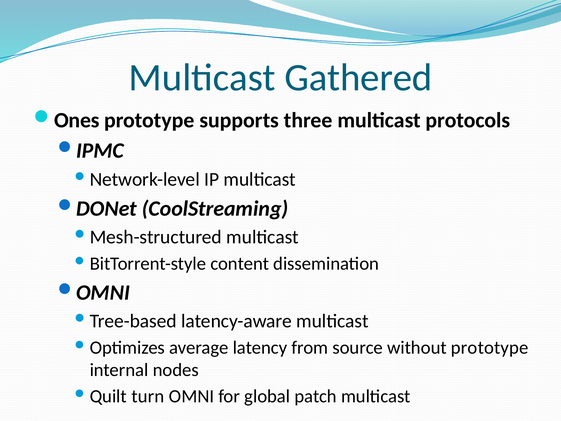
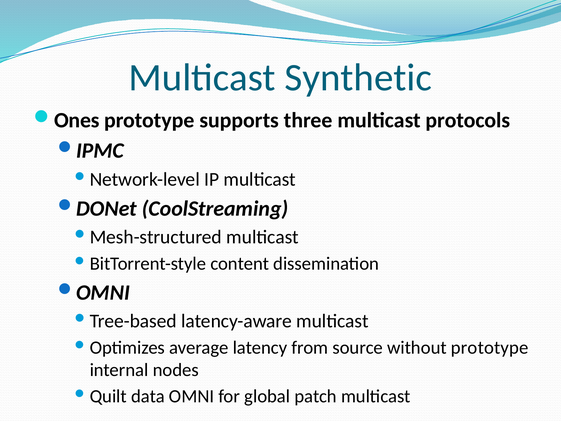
Gathered: Gathered -> Synthetic
turn: turn -> data
